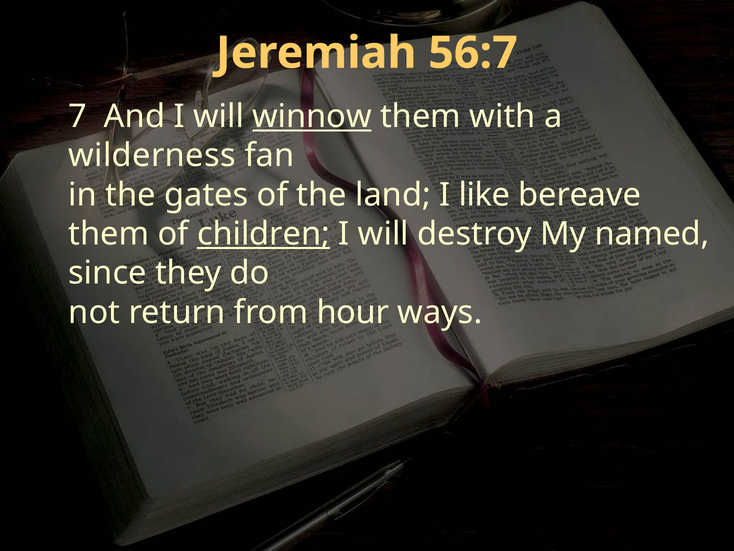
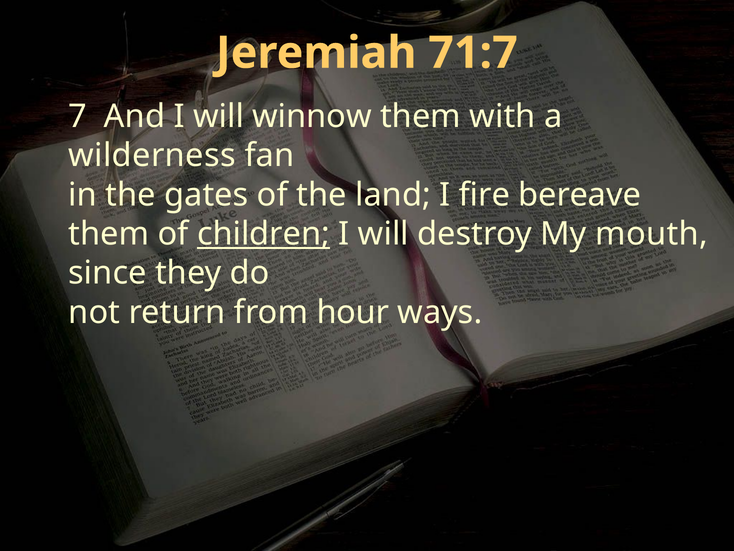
56:7: 56:7 -> 71:7
winnow underline: present -> none
like: like -> fire
named: named -> mouth
